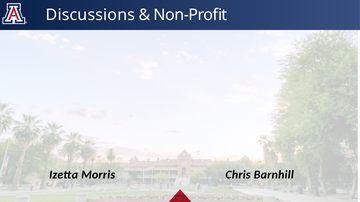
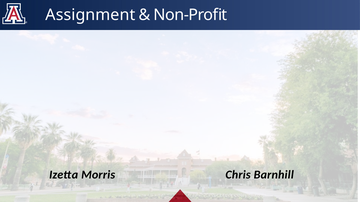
Discussions: Discussions -> Assignment
